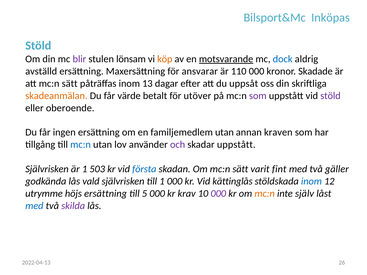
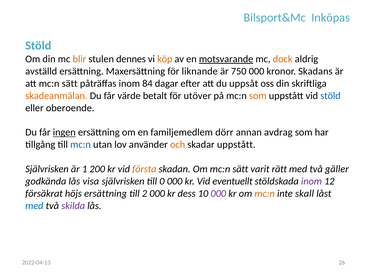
blir colour: purple -> orange
lönsam: lönsam -> dennes
dock colour: blue -> orange
ansvarar: ansvarar -> liknande
110: 110 -> 750
Skadade: Skadade -> Skadans
13: 13 -> 84
som at (258, 96) colour: purple -> orange
stöld at (330, 96) colour: purple -> blue
ingen underline: none -> present
familjemedlem utan: utan -> dörr
kraven: kraven -> avdrag
och colour: purple -> orange
503: 503 -> 200
första colour: blue -> orange
fint: fint -> rätt
vald: vald -> visa
till 1: 1 -> 0
kättinglås: kättinglås -> eventuellt
inom at (311, 181) colour: blue -> purple
utrymme: utrymme -> försäkrat
5: 5 -> 2
krav: krav -> dess
själv: själv -> skall
